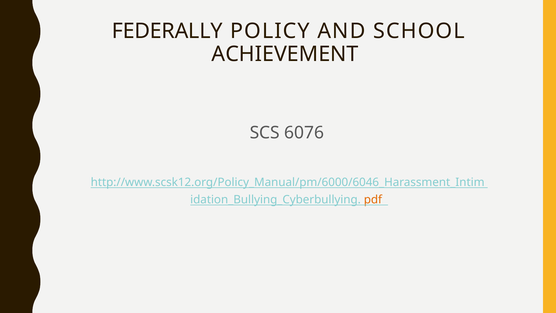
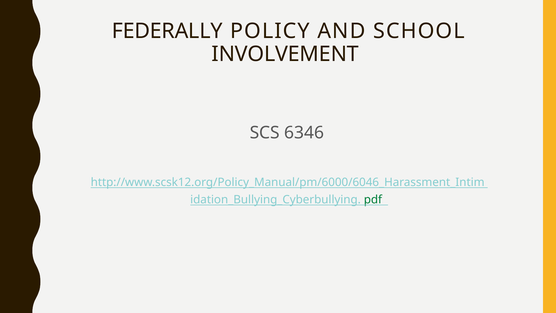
ACHIEVEMENT: ACHIEVEMENT -> INVOLVEMENT
6076: 6076 -> 6346
pdf colour: orange -> green
